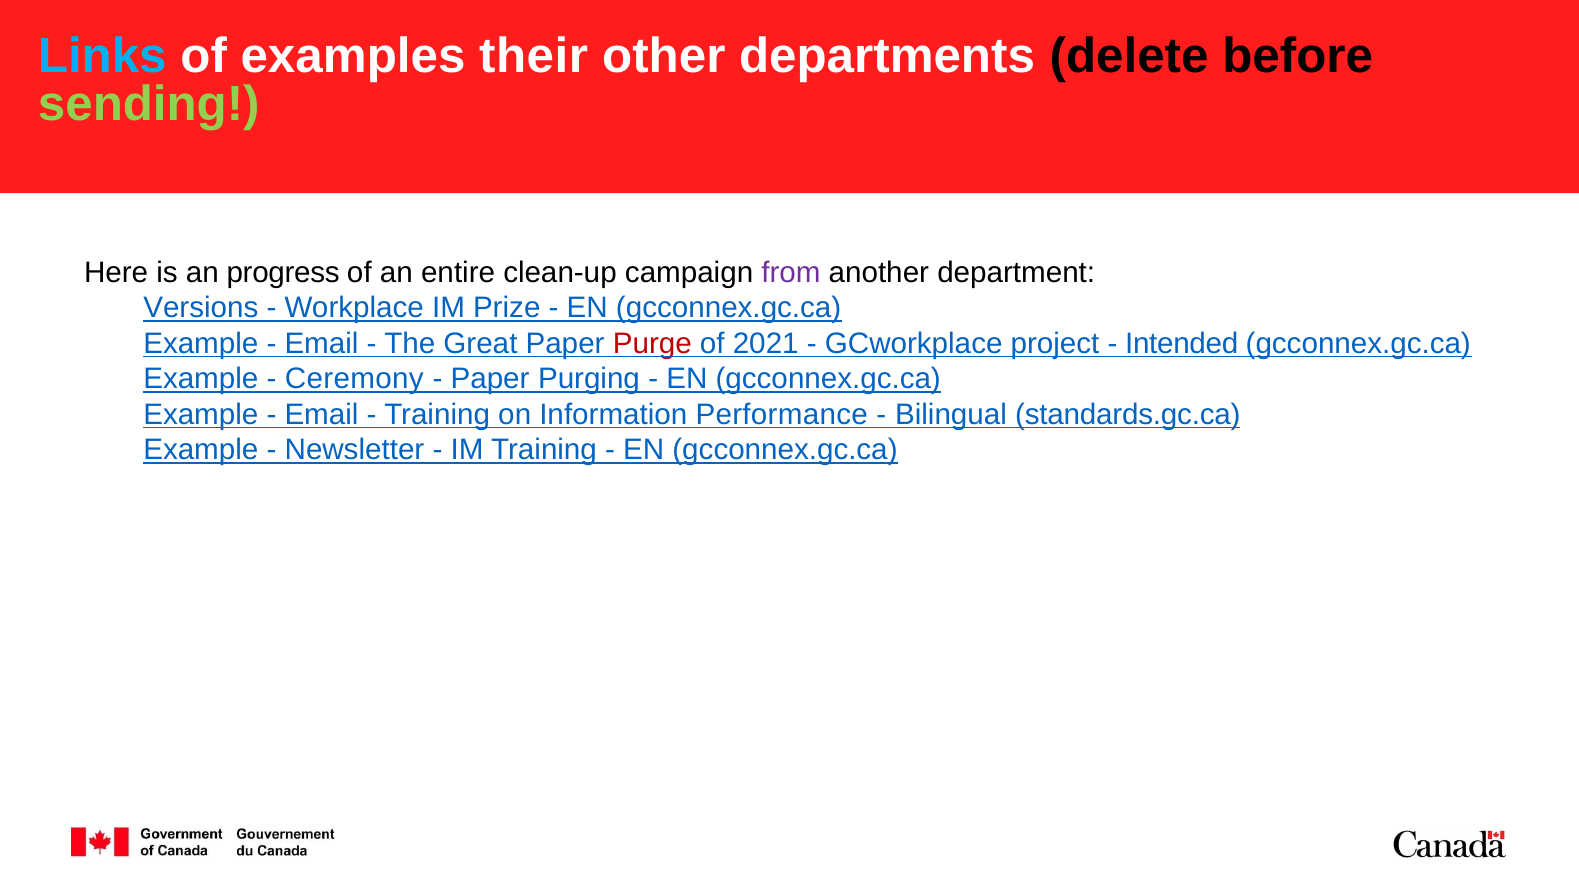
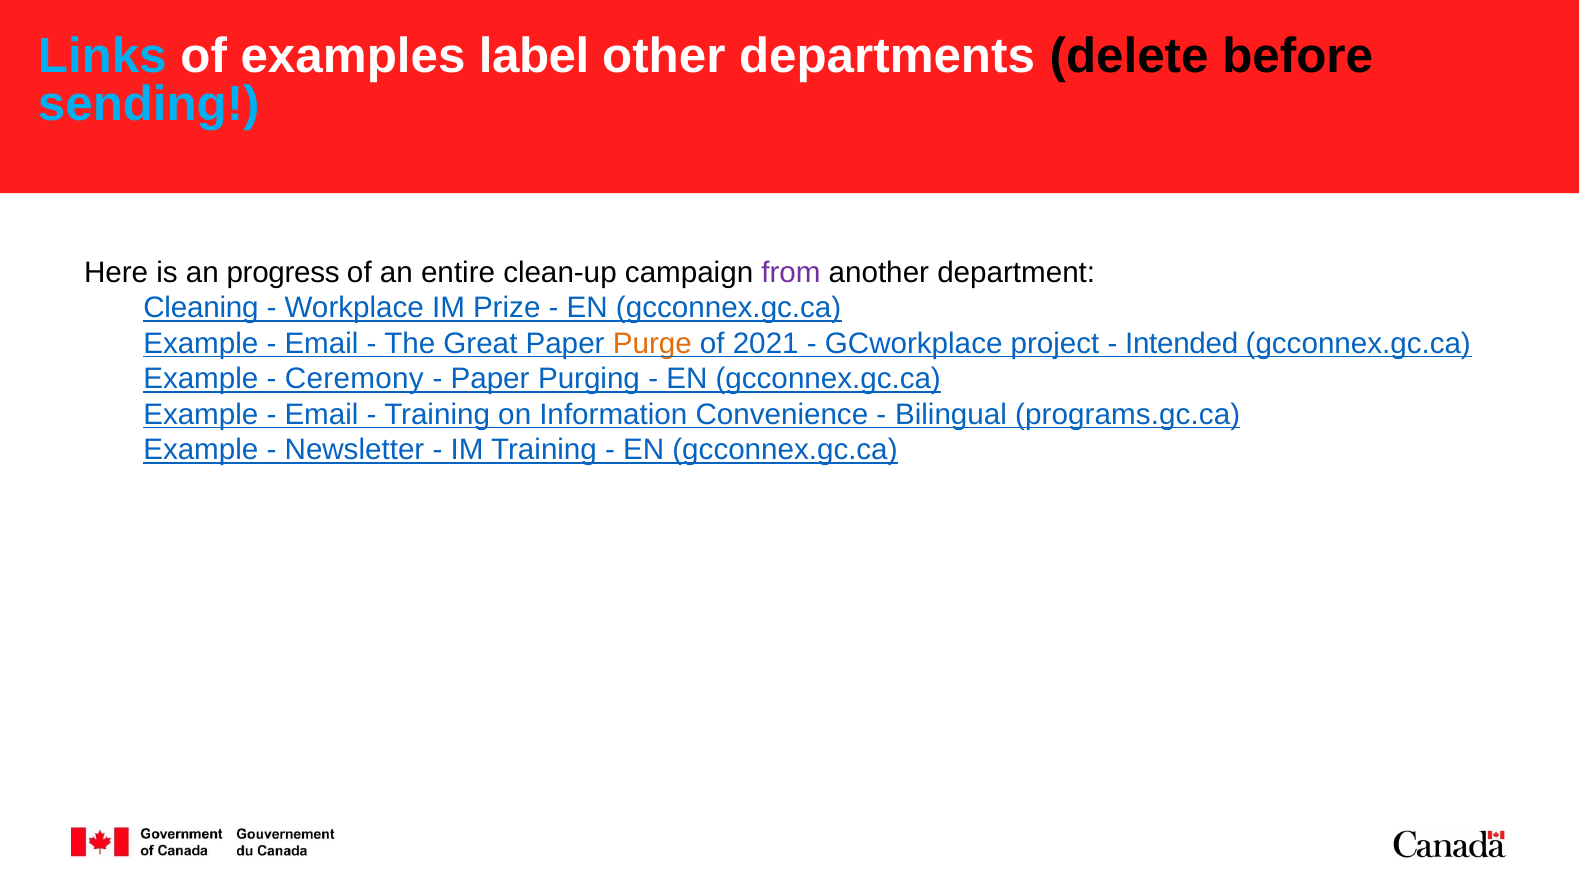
their: their -> label
sending colour: light green -> light blue
Versions: Versions -> Cleaning
Purge colour: red -> orange
Performance: Performance -> Convenience
standards.gc.ca: standards.gc.ca -> programs.gc.ca
